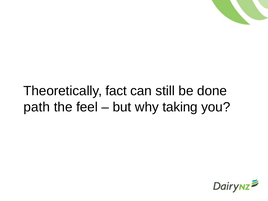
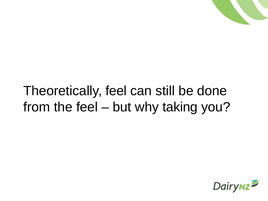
Theoretically fact: fact -> feel
path: path -> from
